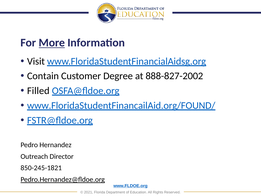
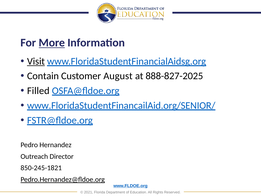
Visit underline: none -> present
Degree: Degree -> August
888-827-2002: 888-827-2002 -> 888-827-2025
www.FloridaStudentFinancailAid.org/FOUND/: www.FloridaStudentFinancailAid.org/FOUND/ -> www.FloridaStudentFinancailAid.org/SENIOR/
